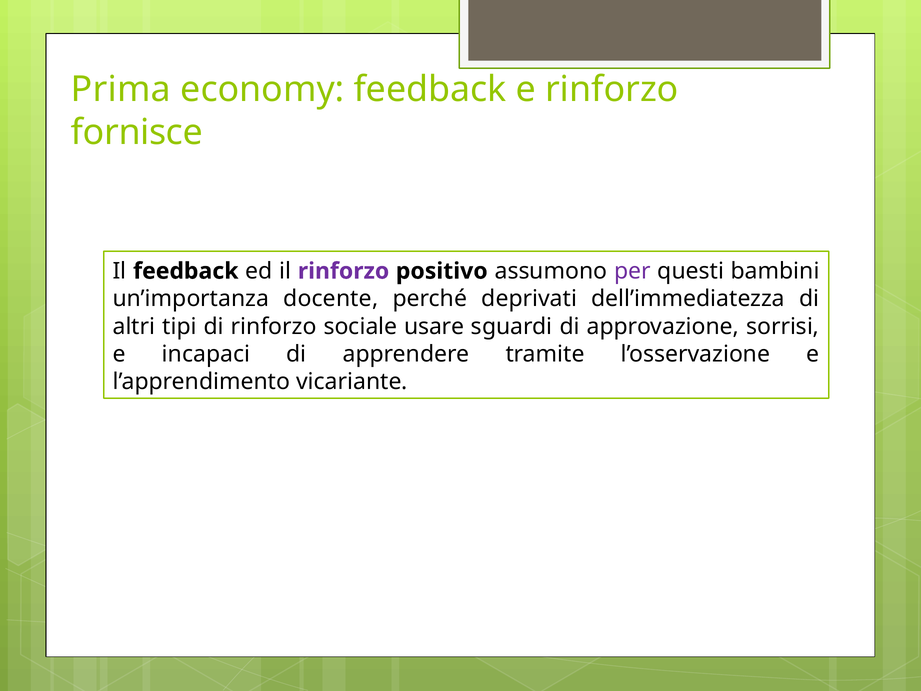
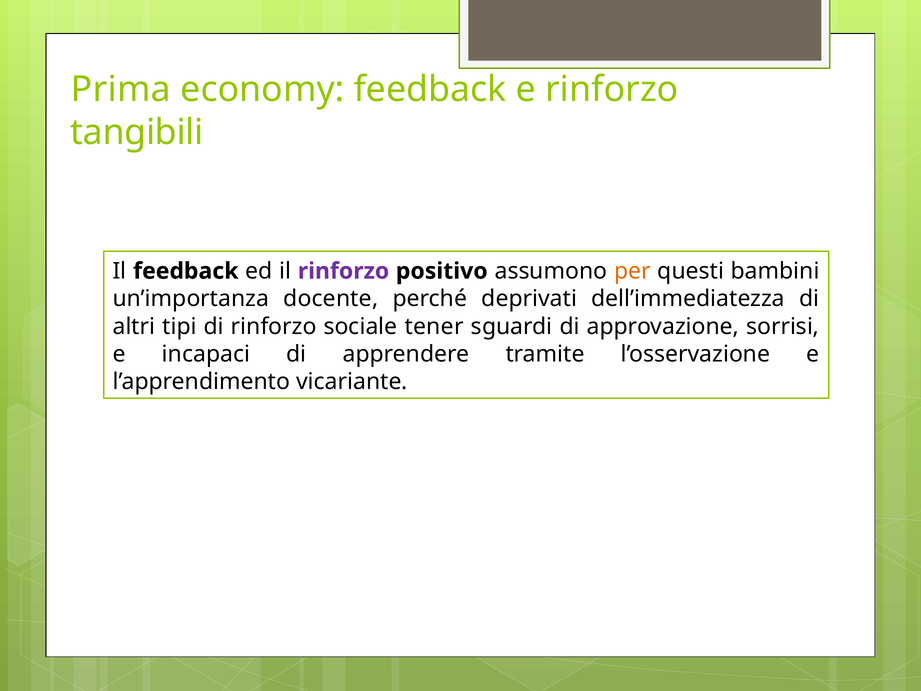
fornisce: fornisce -> tangibili
per colour: purple -> orange
usare: usare -> tener
